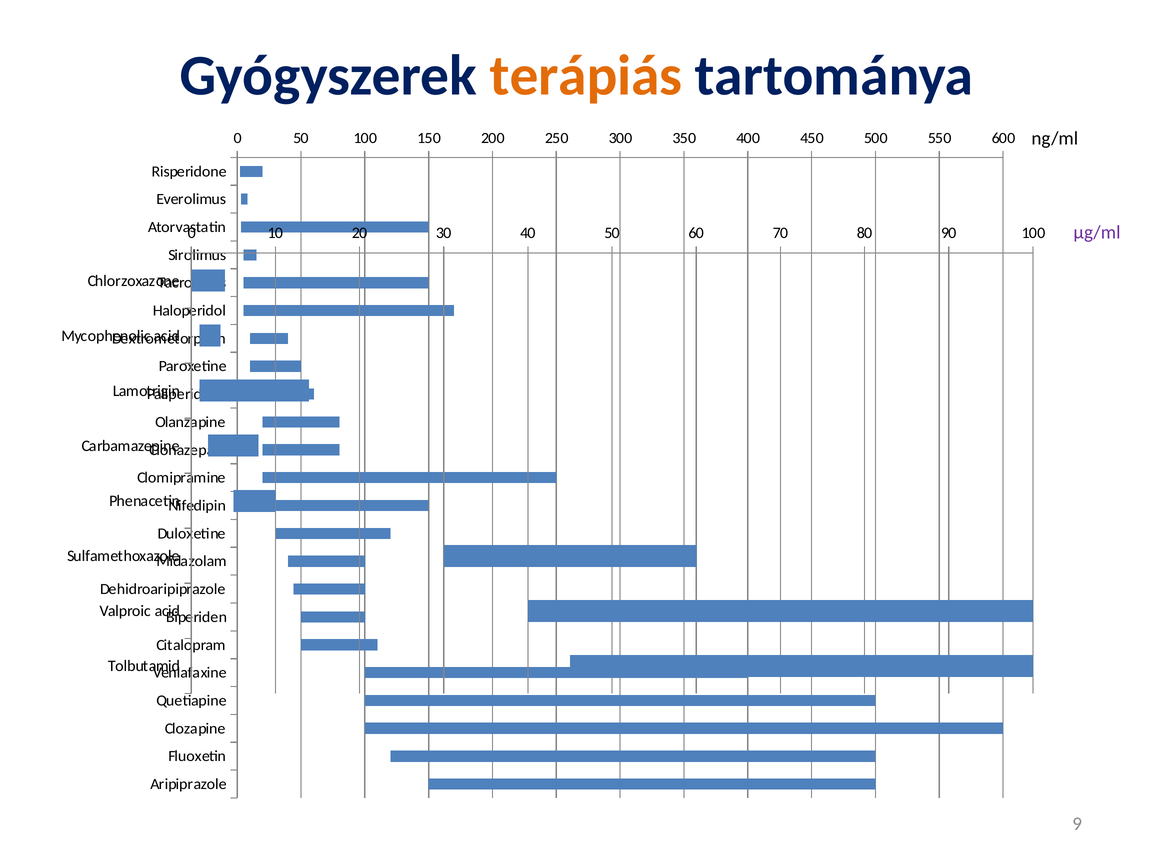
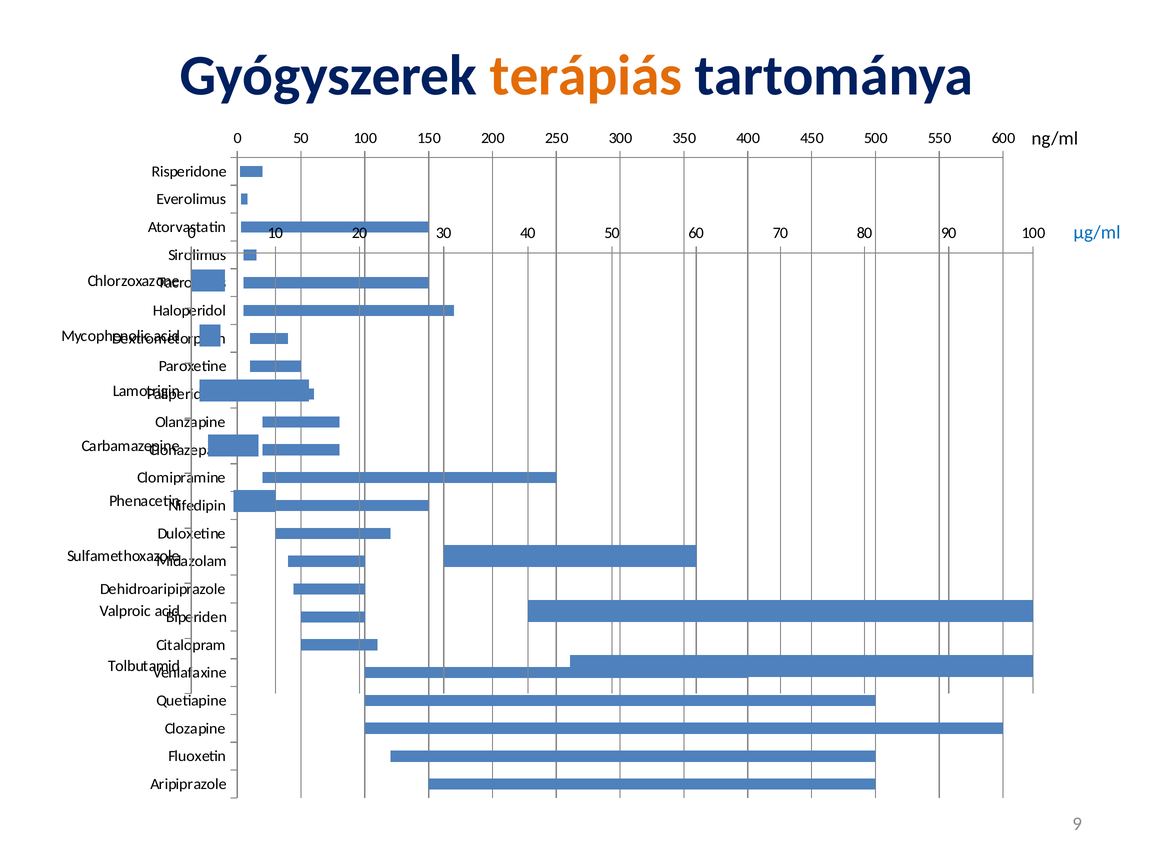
µg/ml colour: purple -> blue
